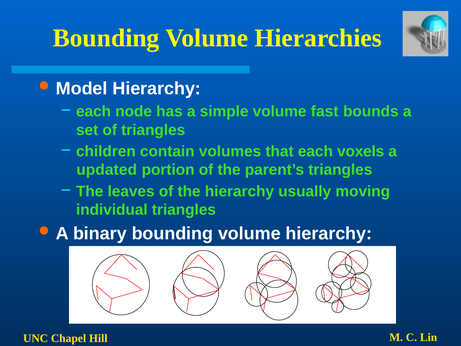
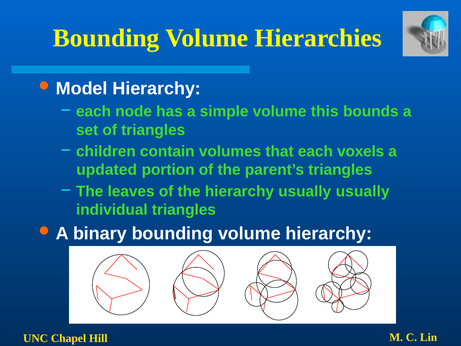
fast: fast -> this
usually moving: moving -> usually
